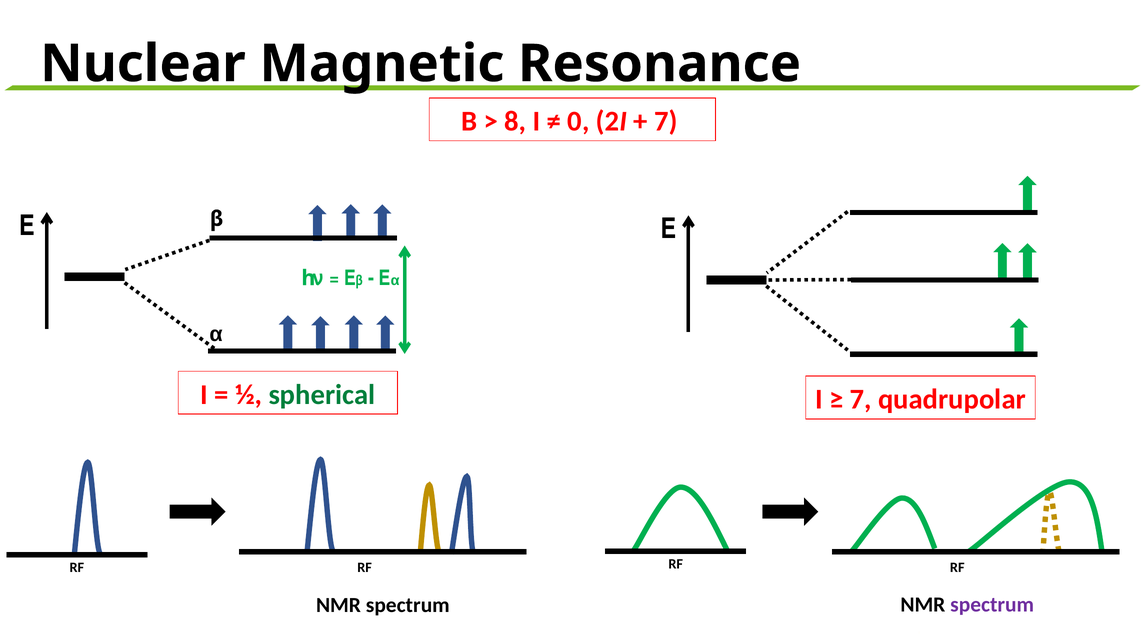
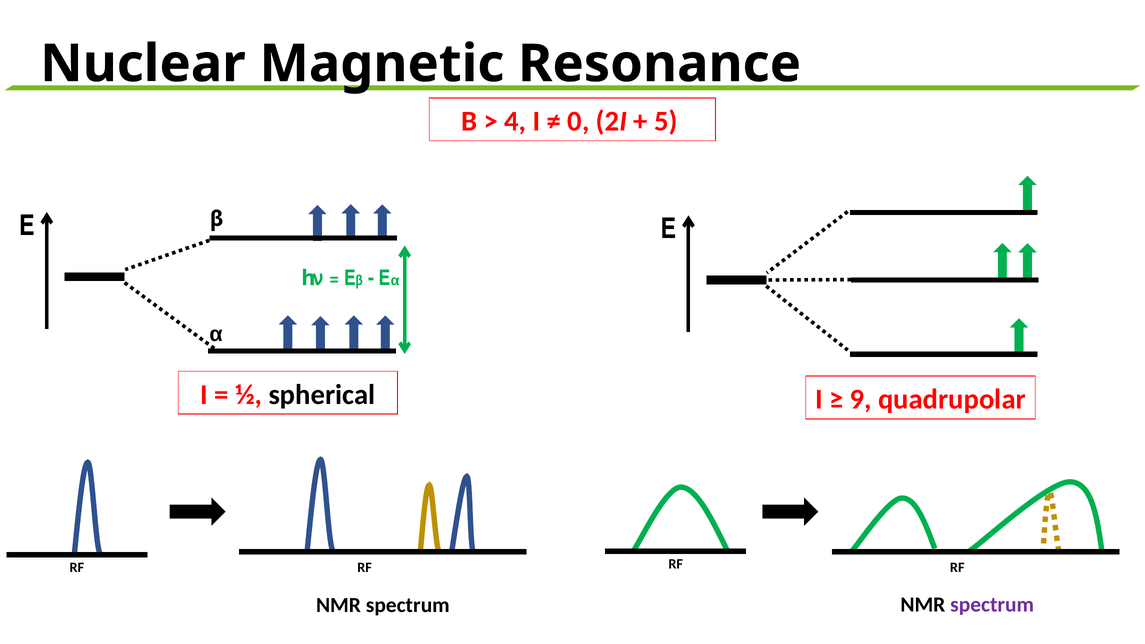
8: 8 -> 4
7 at (666, 121): 7 -> 5
spherical colour: green -> black
7 at (861, 400): 7 -> 9
